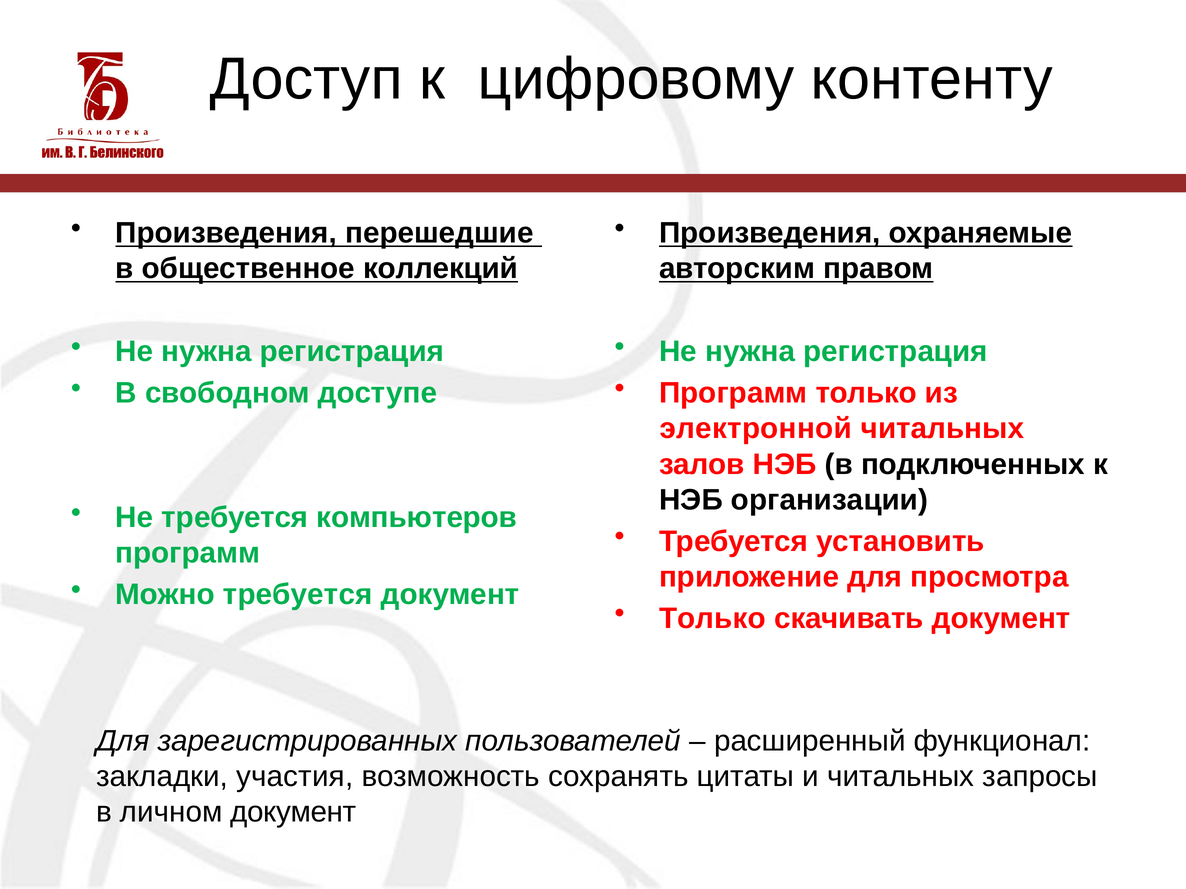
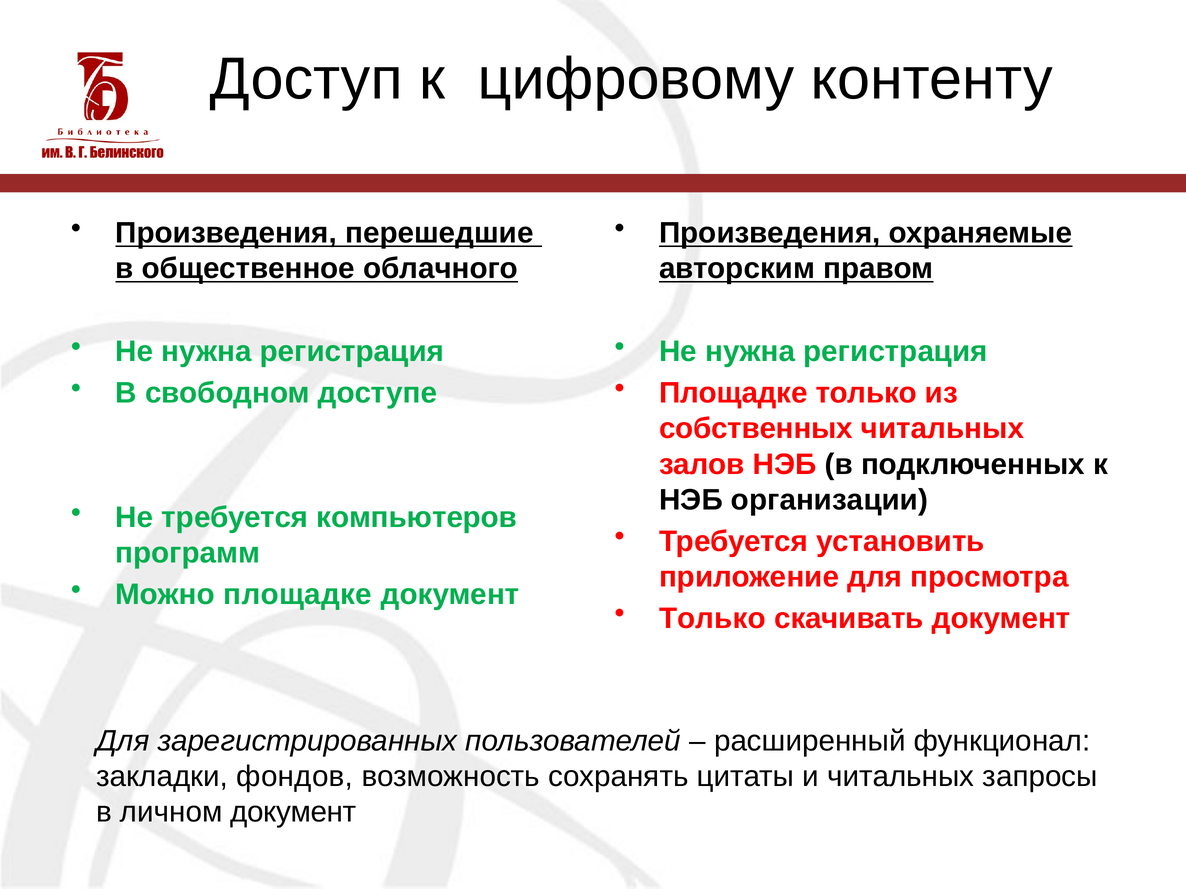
коллекций: коллекций -> облачного
Программ at (733, 393): Программ -> Площадке
электронной: электронной -> собственных
Можно требуется: требуется -> площадке
участия: участия -> фондов
